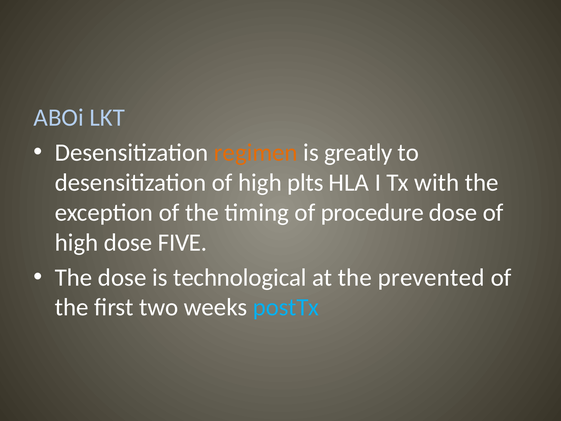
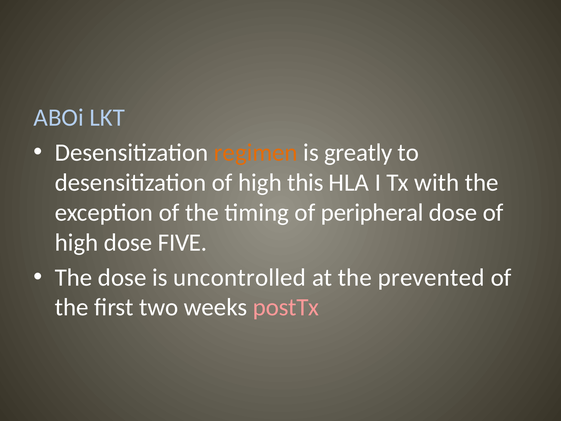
plts: plts -> this
procedure: procedure -> peripheral
technological: technological -> uncontrolled
postTx colour: light blue -> pink
